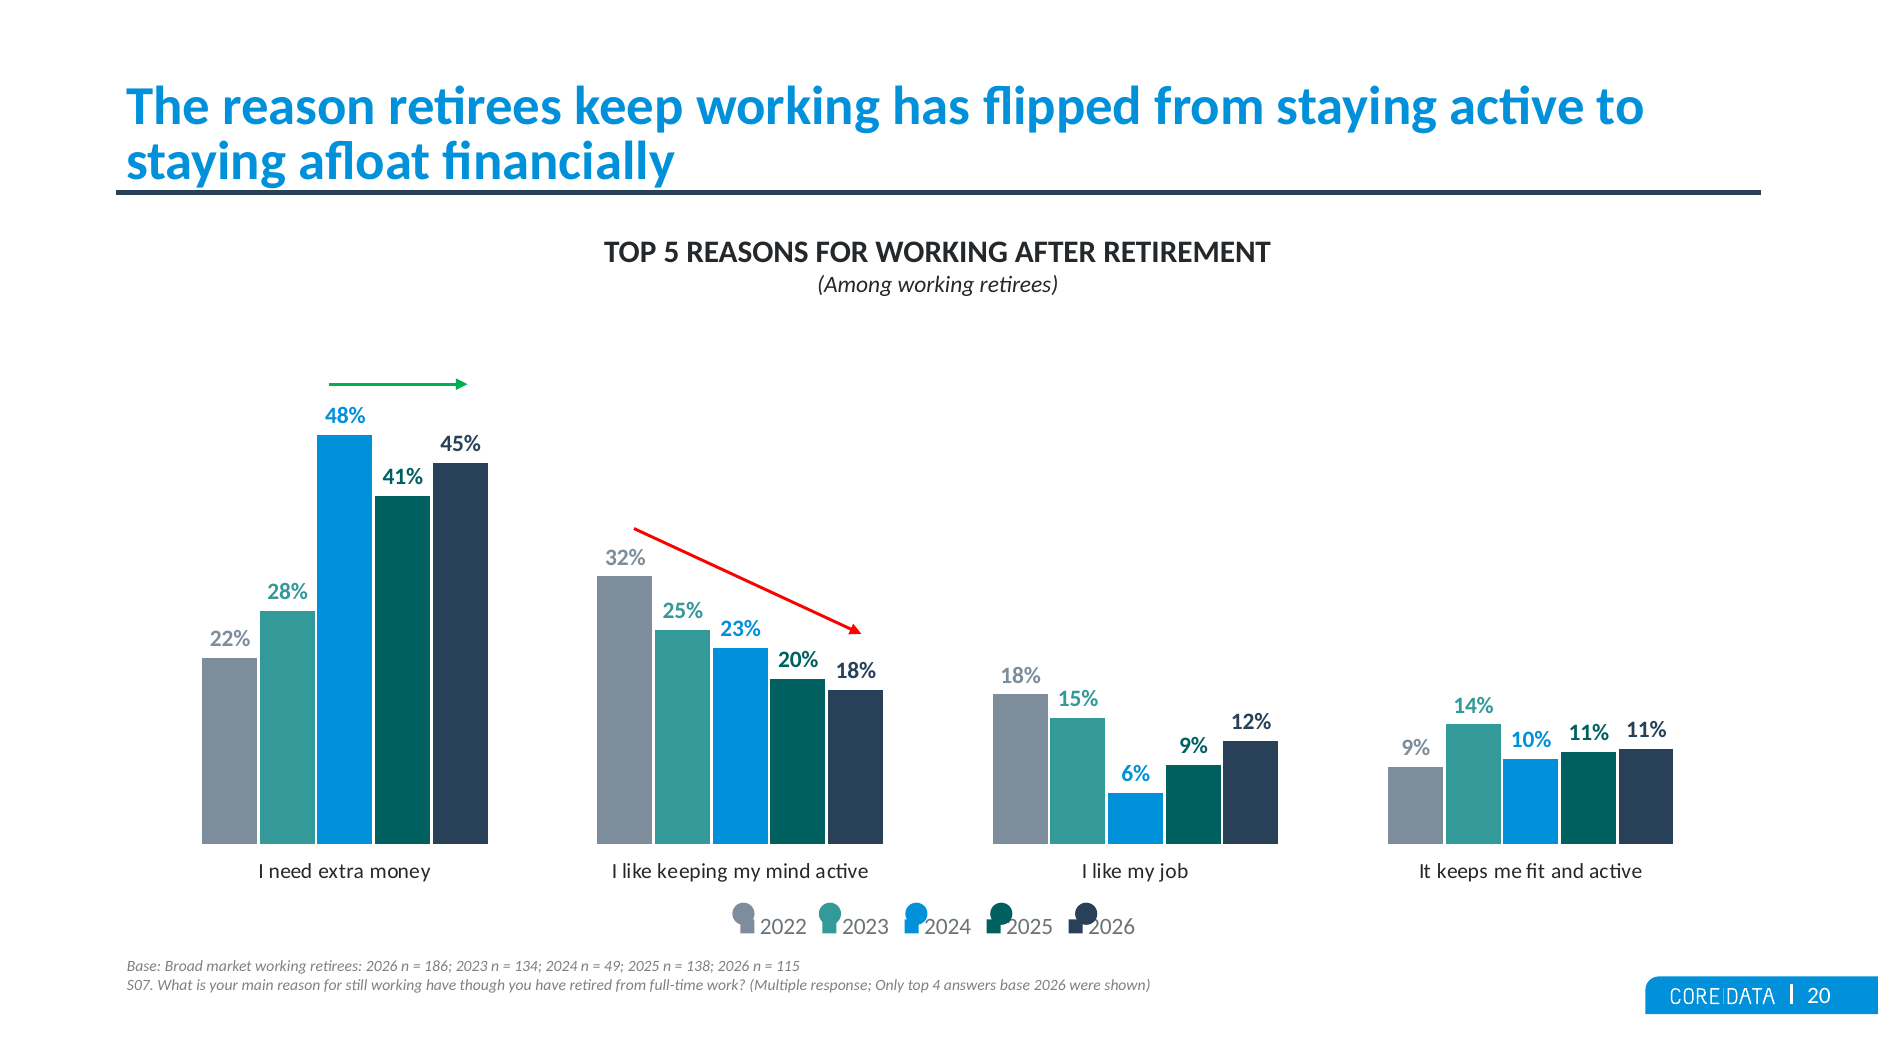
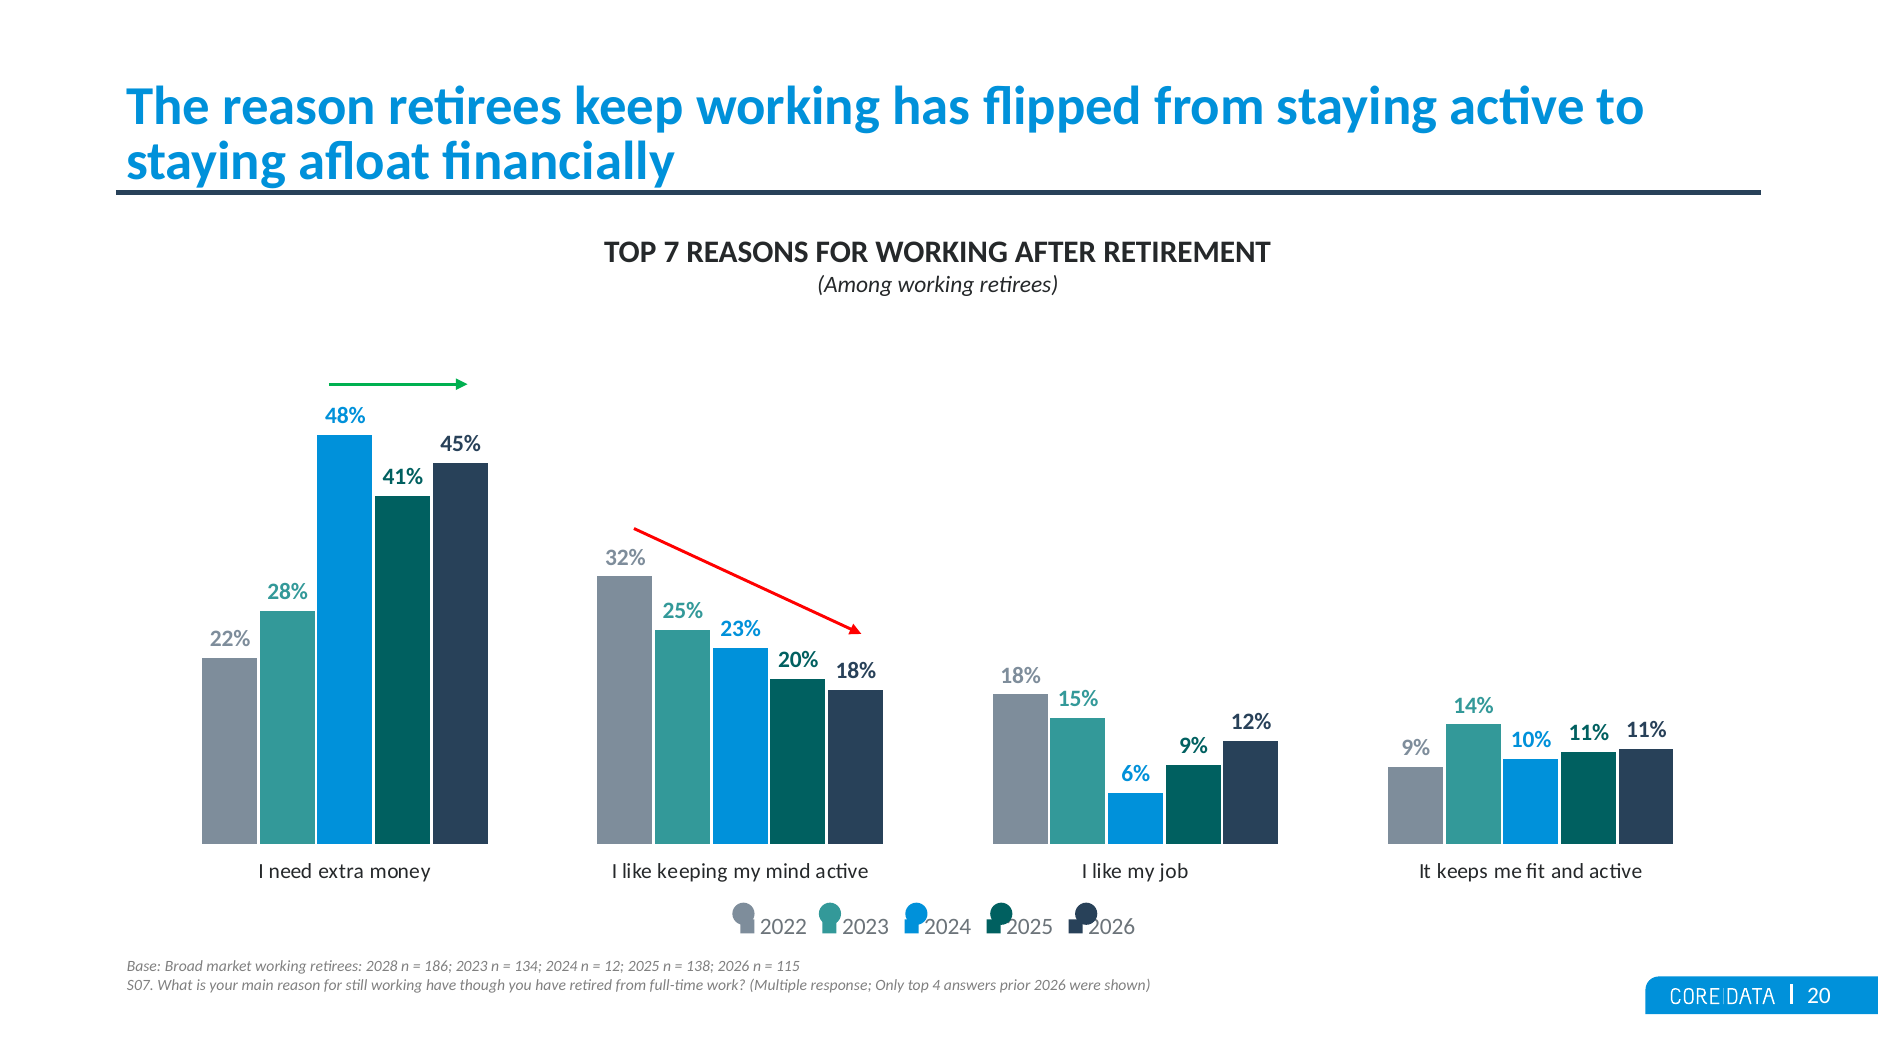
5: 5 -> 7
retirees 2026: 2026 -> 2028
49: 49 -> 12
answers base: base -> prior
